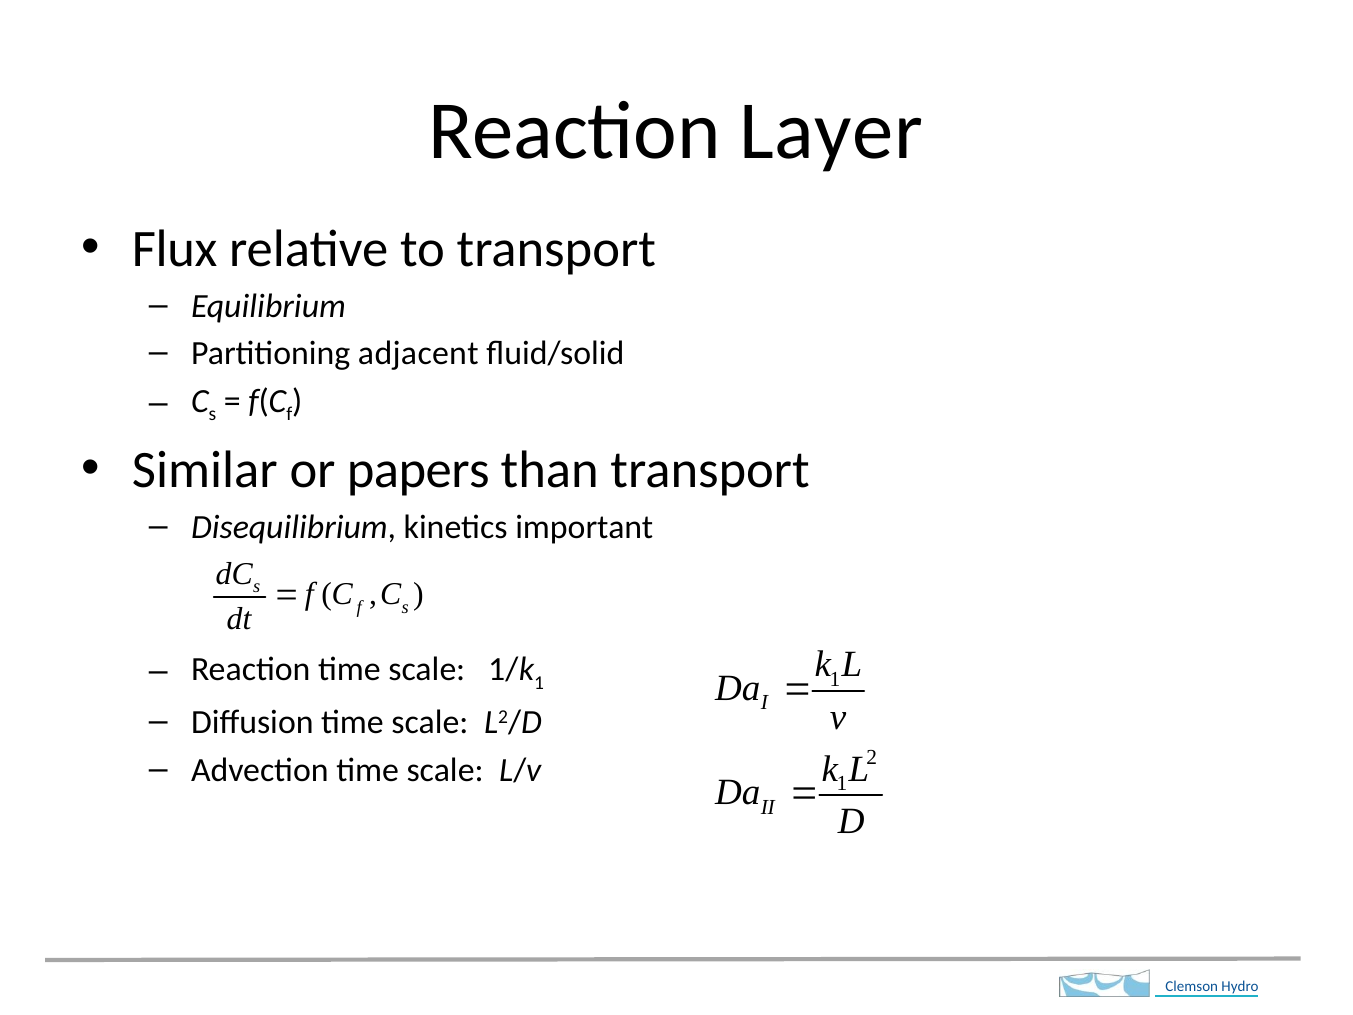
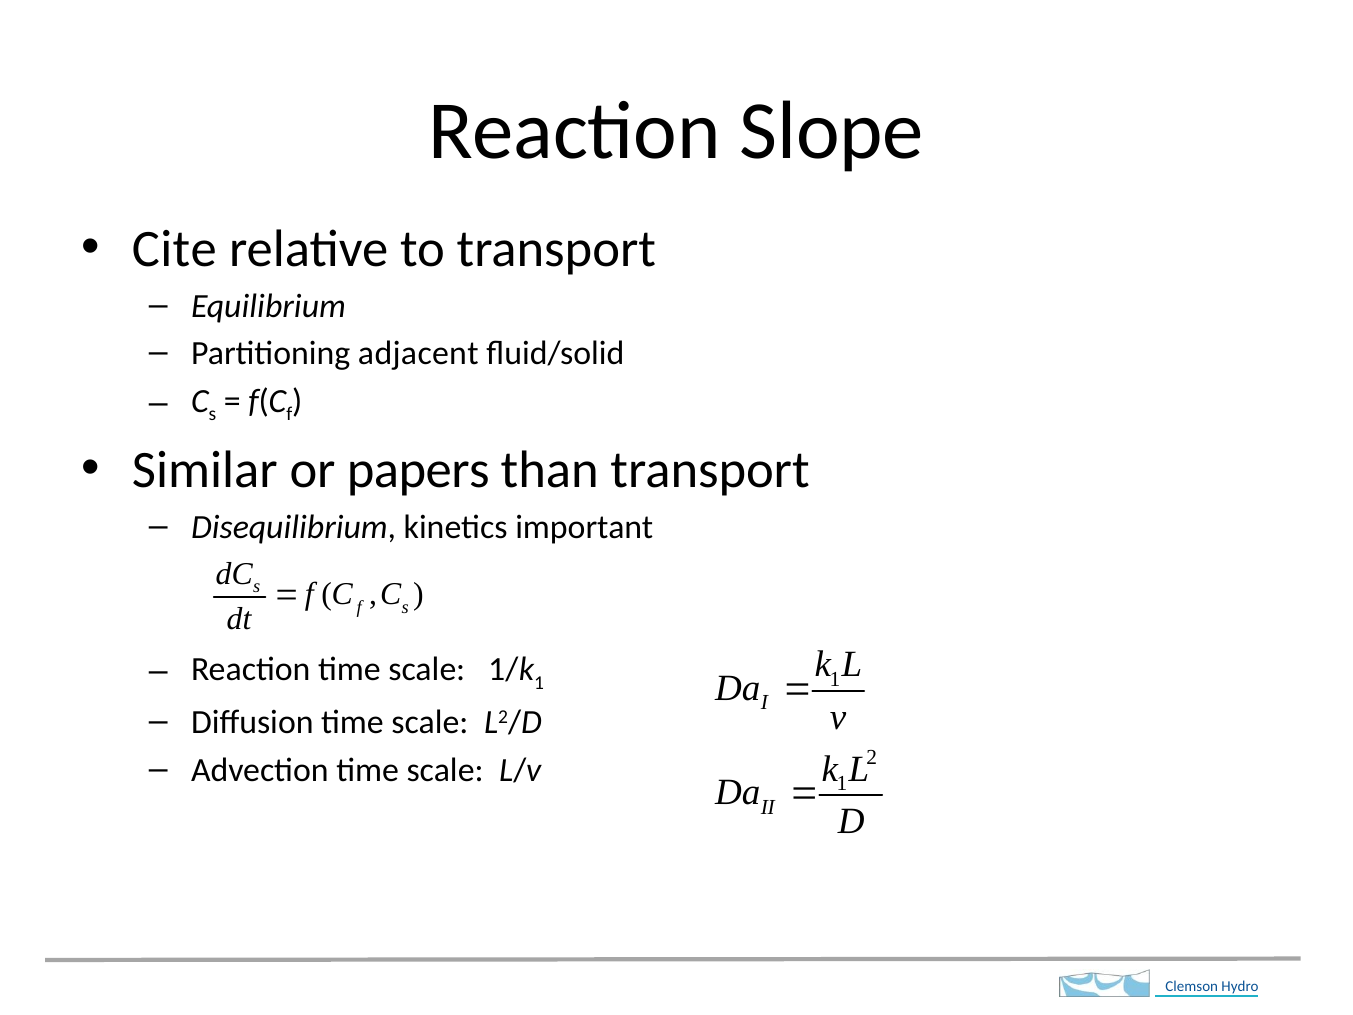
Layer: Layer -> Slope
Flux: Flux -> Cite
